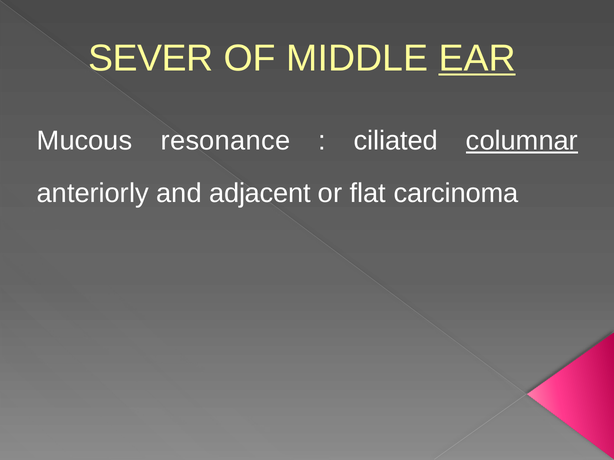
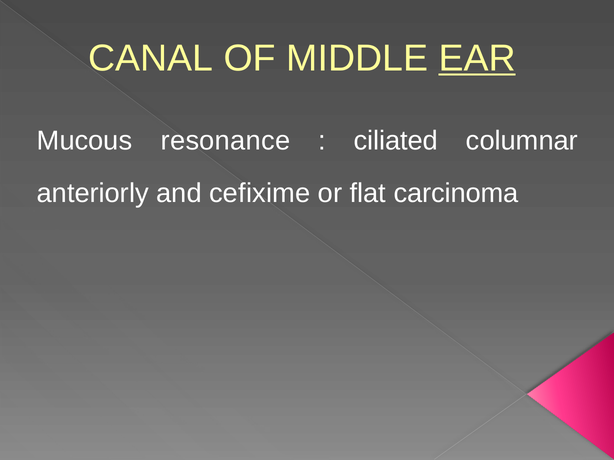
SEVER: SEVER -> CANAL
columnar underline: present -> none
adjacent: adjacent -> cefixime
